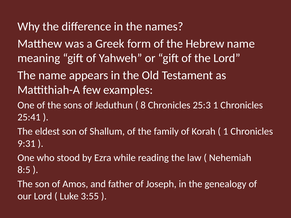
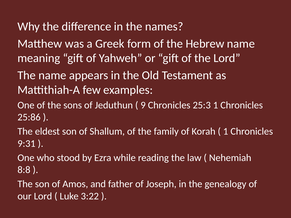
8: 8 -> 9
25:41: 25:41 -> 25:86
8:5: 8:5 -> 8:8
3:55: 3:55 -> 3:22
